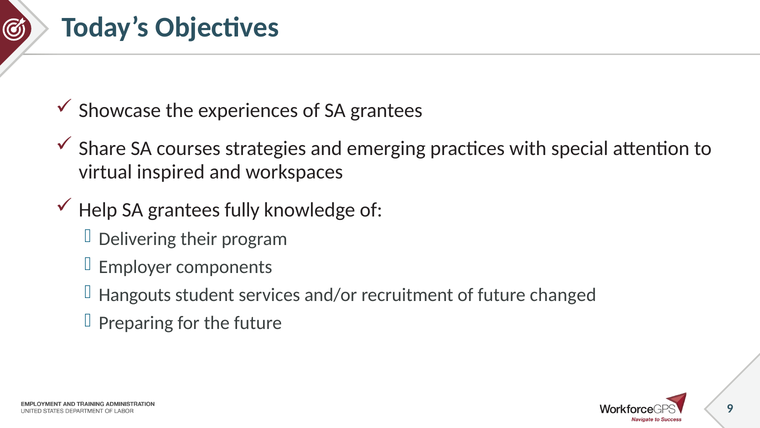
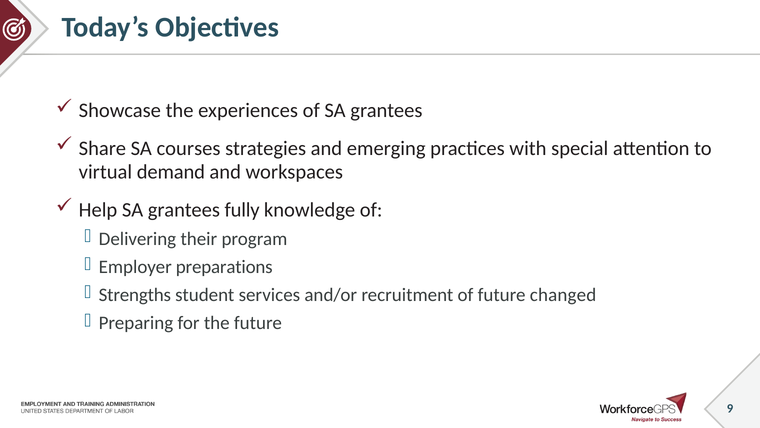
inspired: inspired -> demand
components: components -> preparations
Hangouts: Hangouts -> Strengths
